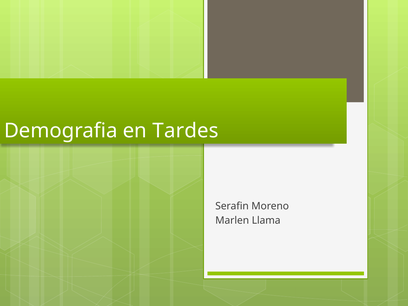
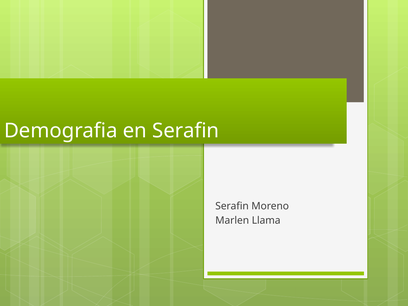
en Tardes: Tardes -> Serafin
